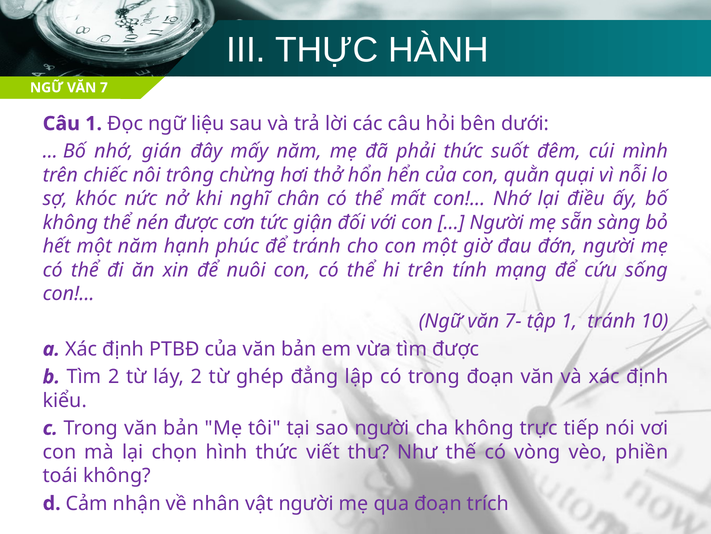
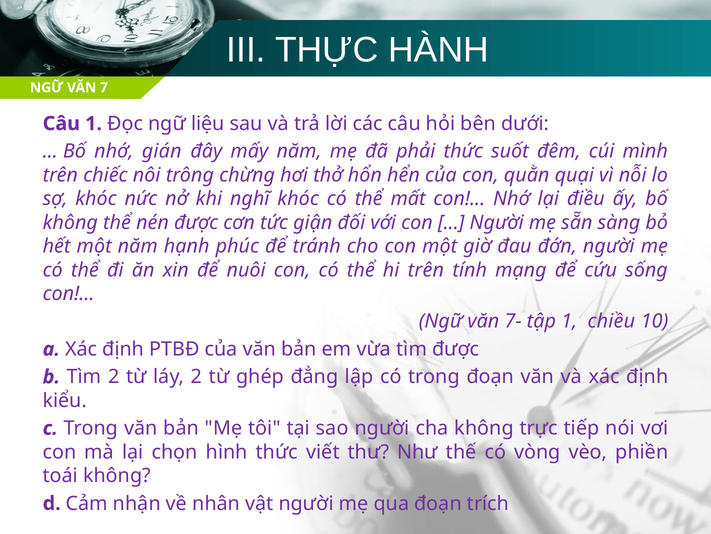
nghĩ chân: chân -> khóc
1 tránh: tránh -> chiều
